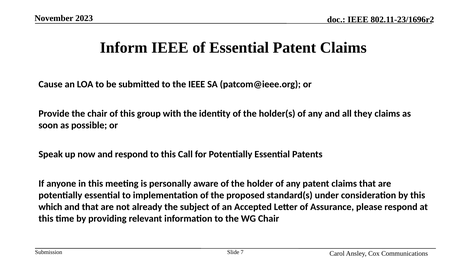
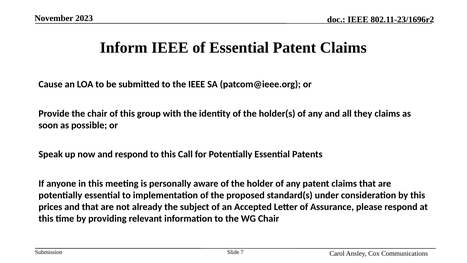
which: which -> prices
